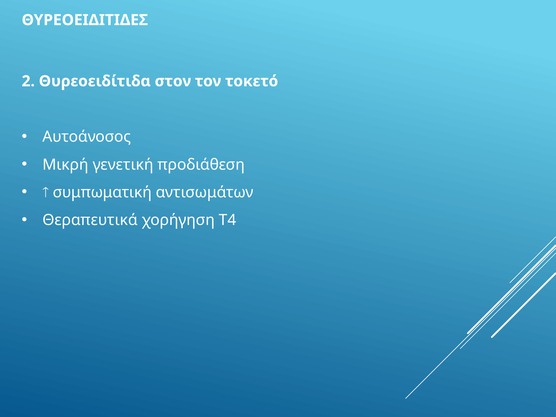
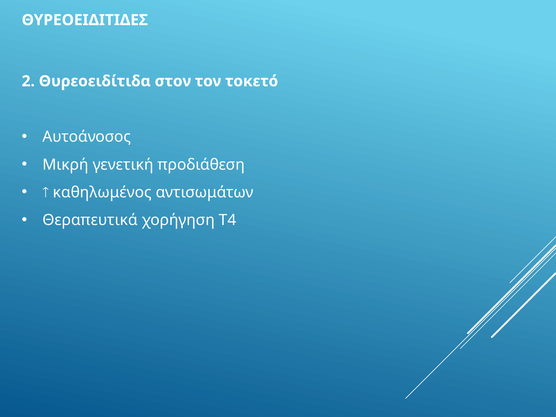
συμπωματική: συμπωματική -> καθηλωμένος
